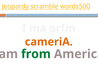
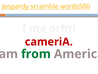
cameriA colour: orange -> red
